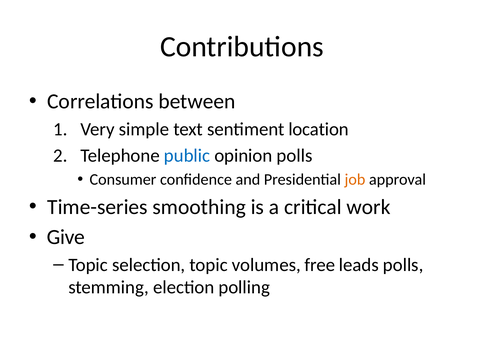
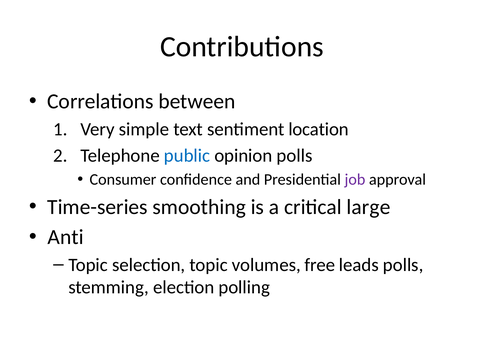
job colour: orange -> purple
work: work -> large
Give: Give -> Anti
